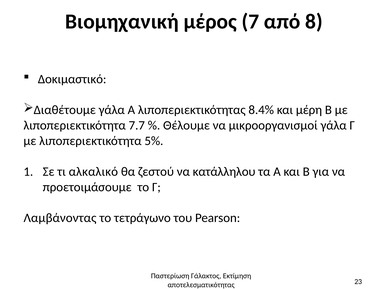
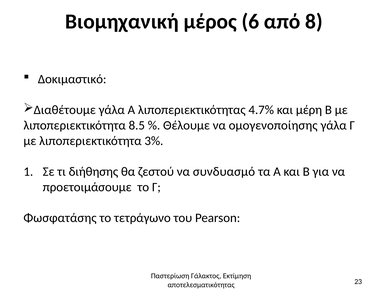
7: 7 -> 6
8.4%: 8.4% -> 4.7%
7.7: 7.7 -> 8.5
μικροοργανισμοί: μικροοργανισμοί -> ομογενοποίησης
5%: 5% -> 3%
αλκαλικό: αλκαλικό -> διήθησης
κατάλληλου: κατάλληλου -> συνδυασμό
Λαμβάνοντας: Λαμβάνοντας -> Φωσφατάσης
